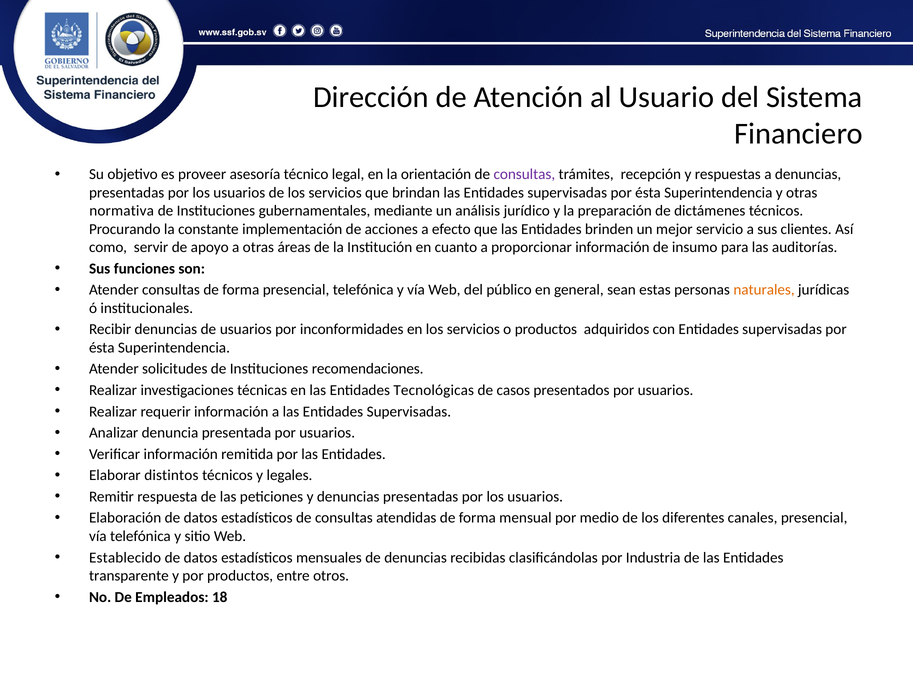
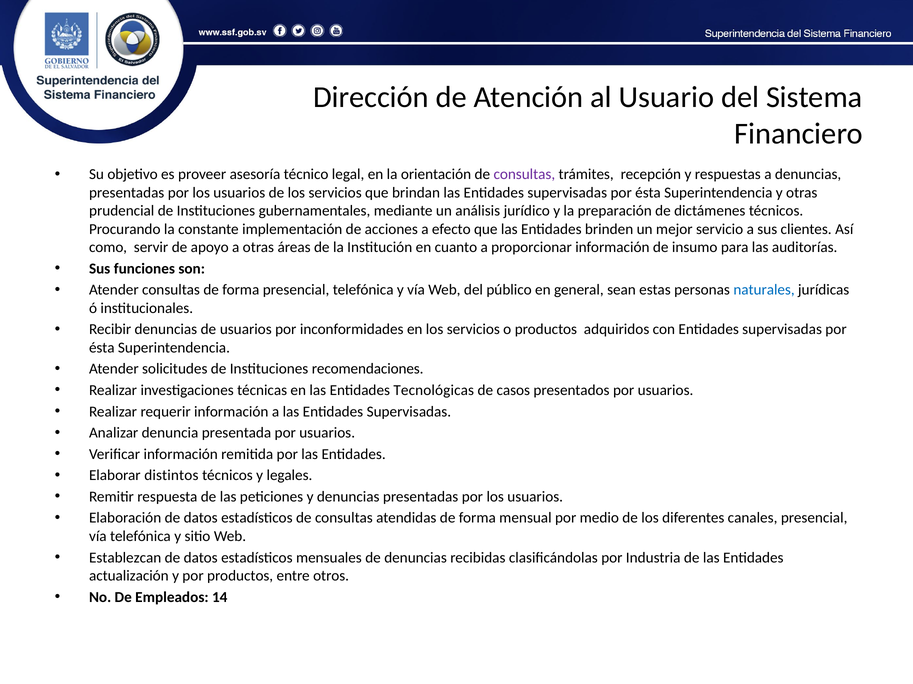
normativa: normativa -> prudencial
naturales colour: orange -> blue
Establecido: Establecido -> Establezcan
transparente: transparente -> actualización
18: 18 -> 14
